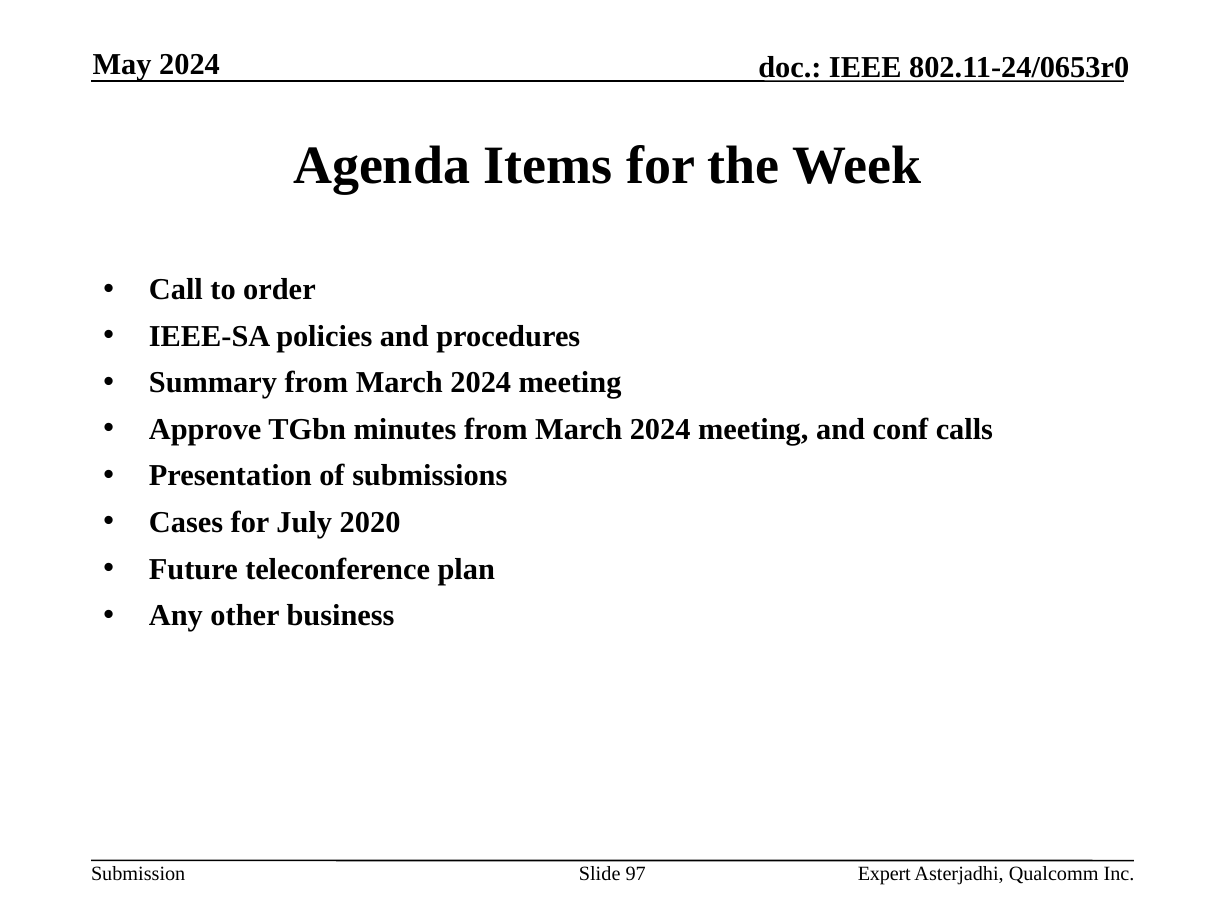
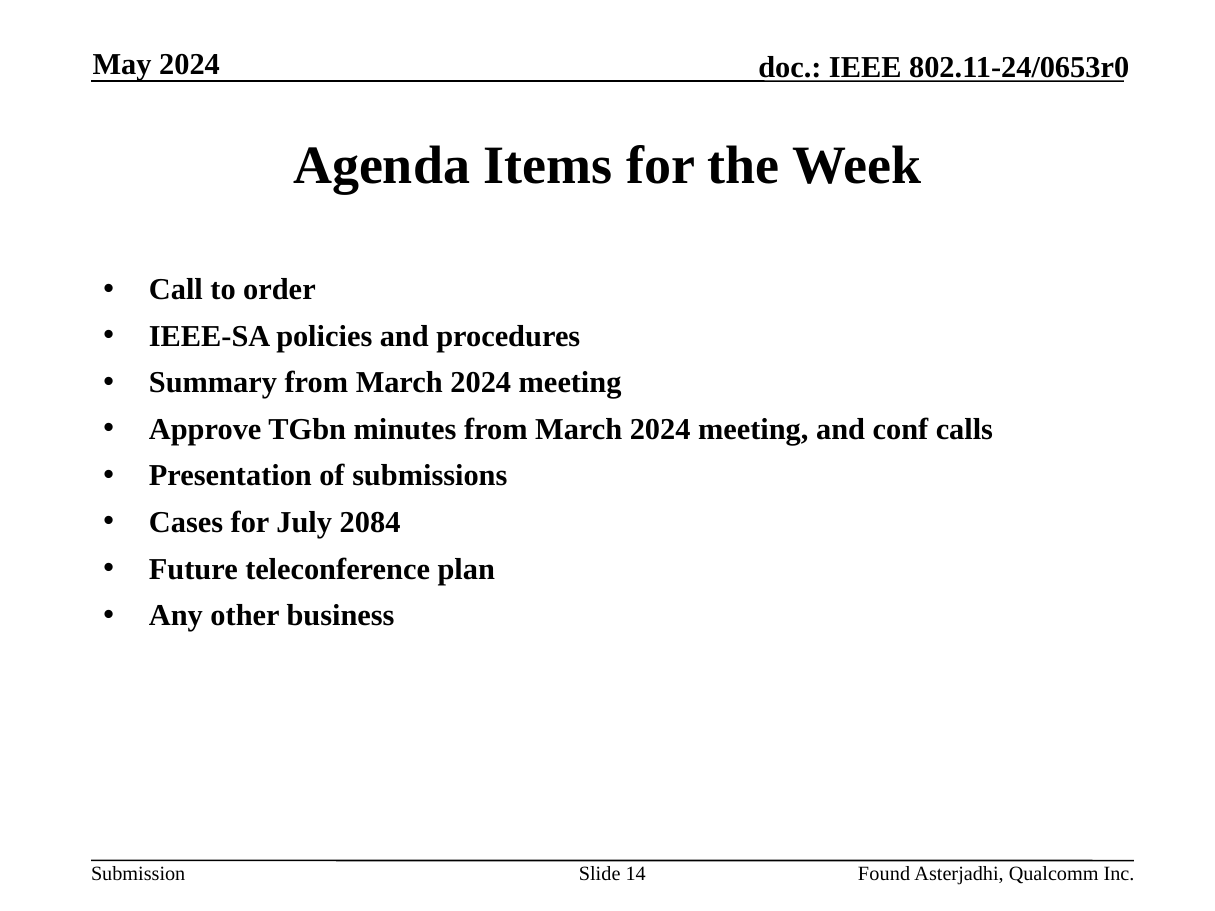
2020: 2020 -> 2084
97: 97 -> 14
Expert: Expert -> Found
